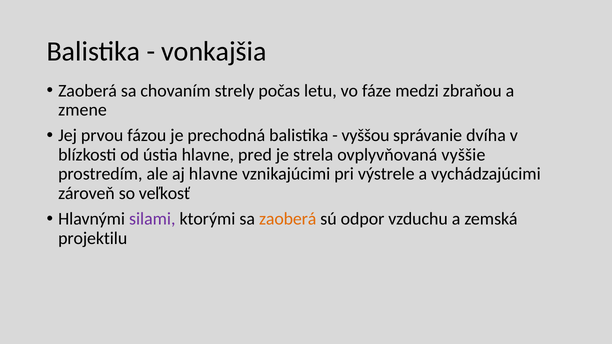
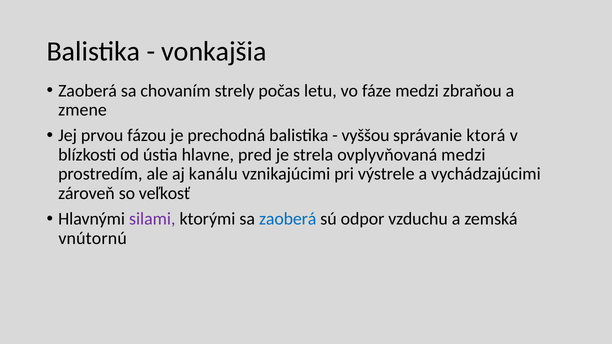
dvíha: dvíha -> ktorá
ovplyvňovaná vyššie: vyššie -> medzi
aj hlavne: hlavne -> kanálu
zaoberá at (288, 219) colour: orange -> blue
projektilu: projektilu -> vnútornú
